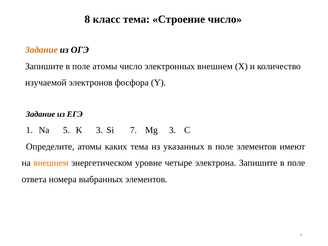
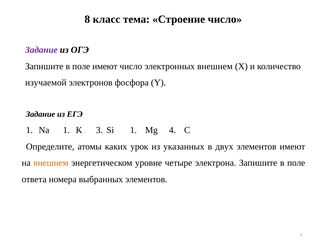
Задание at (41, 50) colour: orange -> purple
поле атомы: атомы -> имеют
Na 5: 5 -> 1
Si 7: 7 -> 1
Mg 3: 3 -> 4
каких тема: тема -> урок
указанных в поле: поле -> двух
